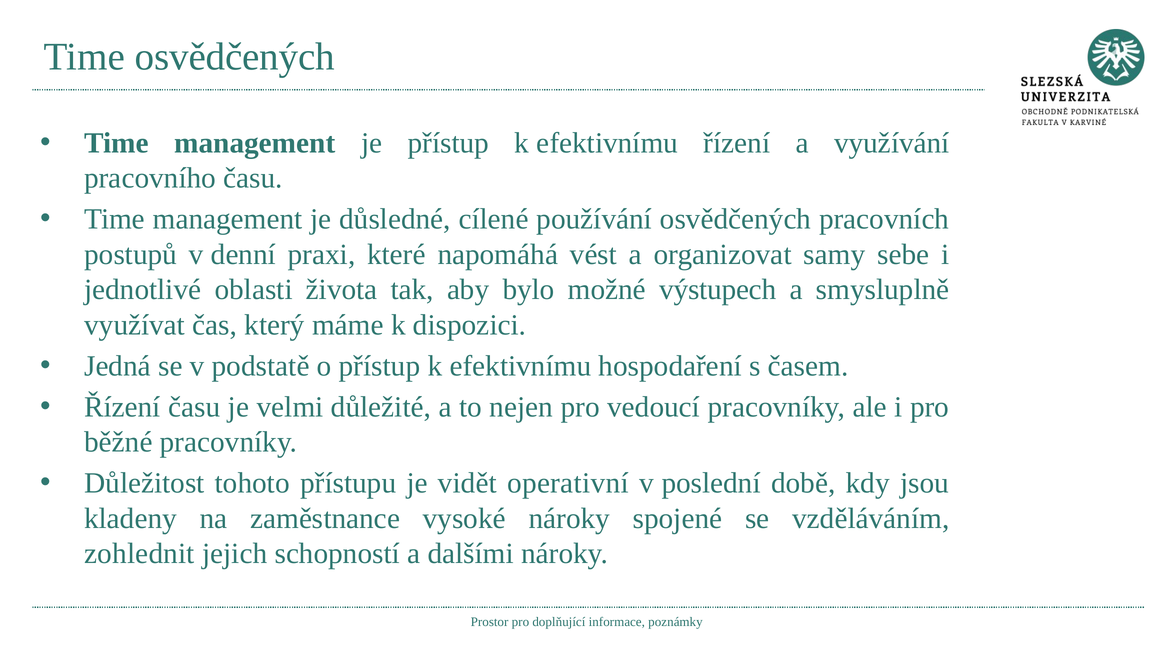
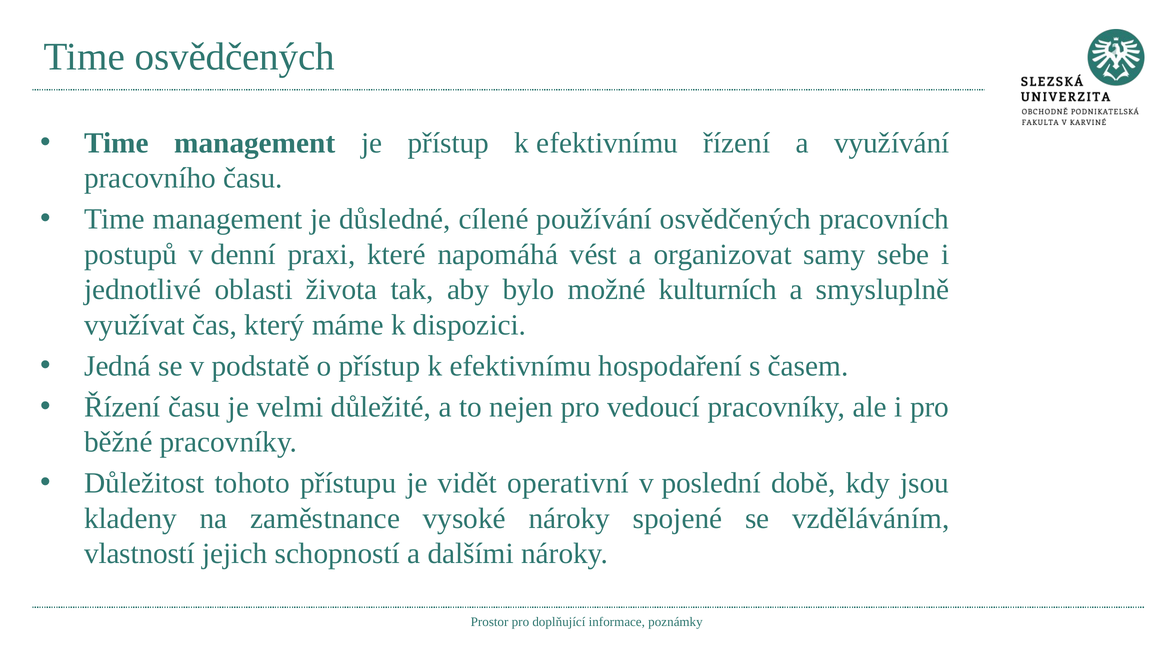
výstupech: výstupech -> kulturních
zohlednit: zohlednit -> vlastností
